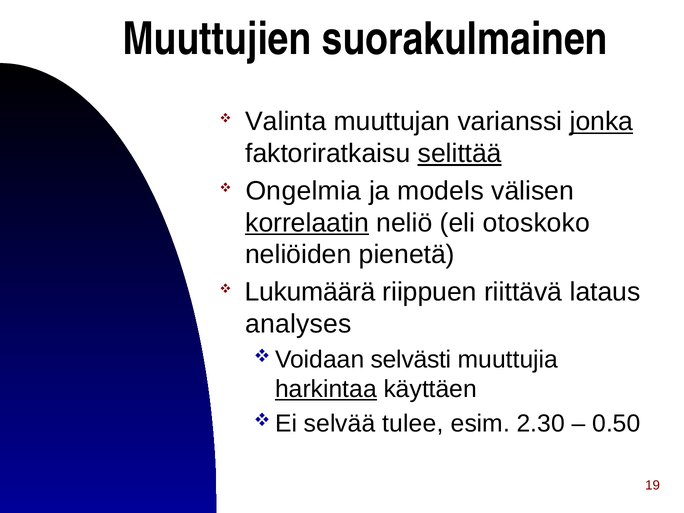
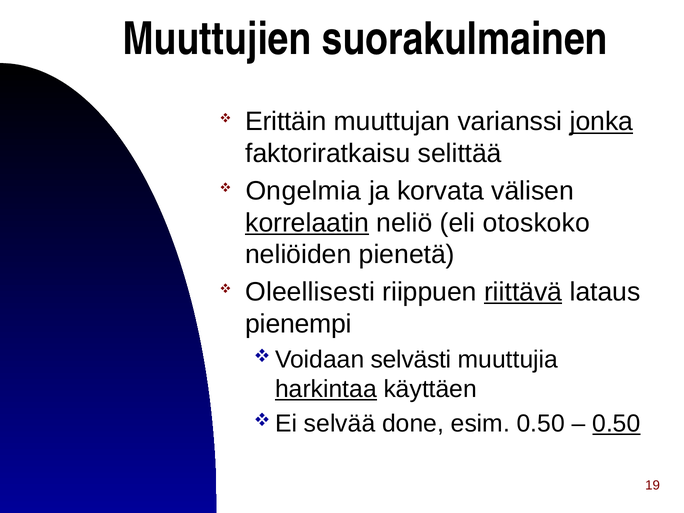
Valinta: Valinta -> Erittäin
selittää underline: present -> none
models: models -> korvata
Lukumäärä: Lukumäärä -> Oleellisesti
riittävä underline: none -> present
analyses: analyses -> pienempi
tulee: tulee -> done
esim 2.30: 2.30 -> 0.50
0.50 at (616, 424) underline: none -> present
